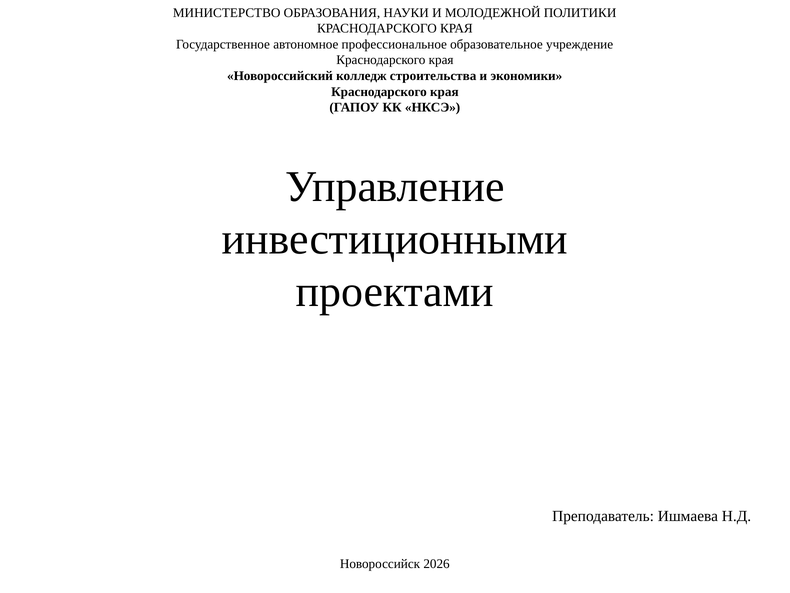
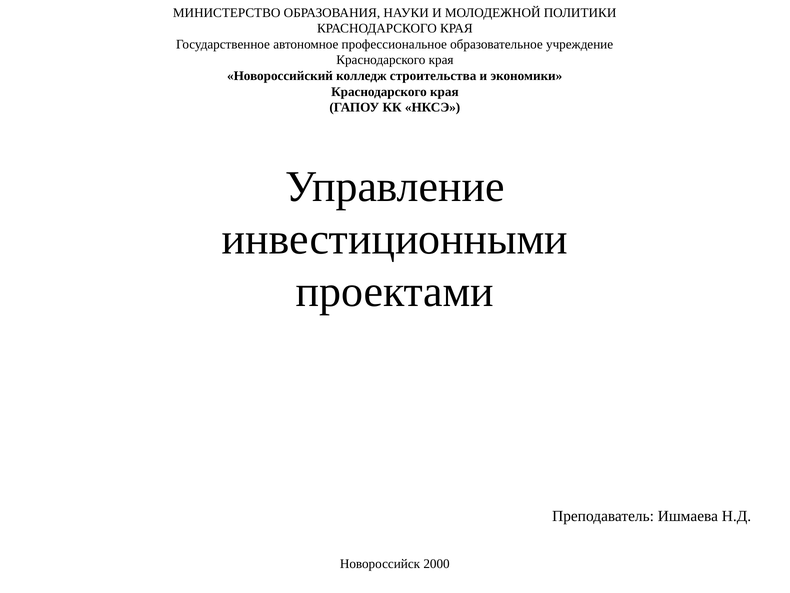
2026: 2026 -> 2000
